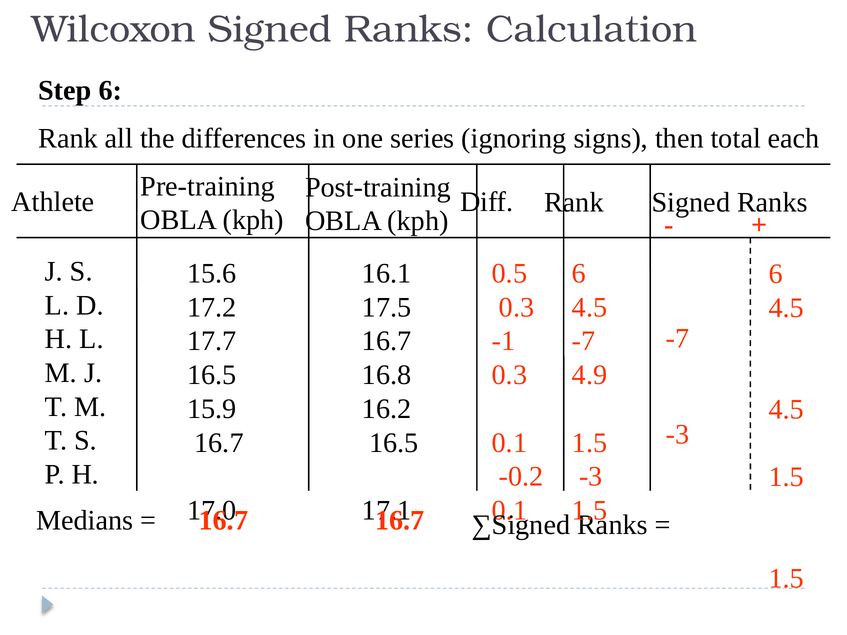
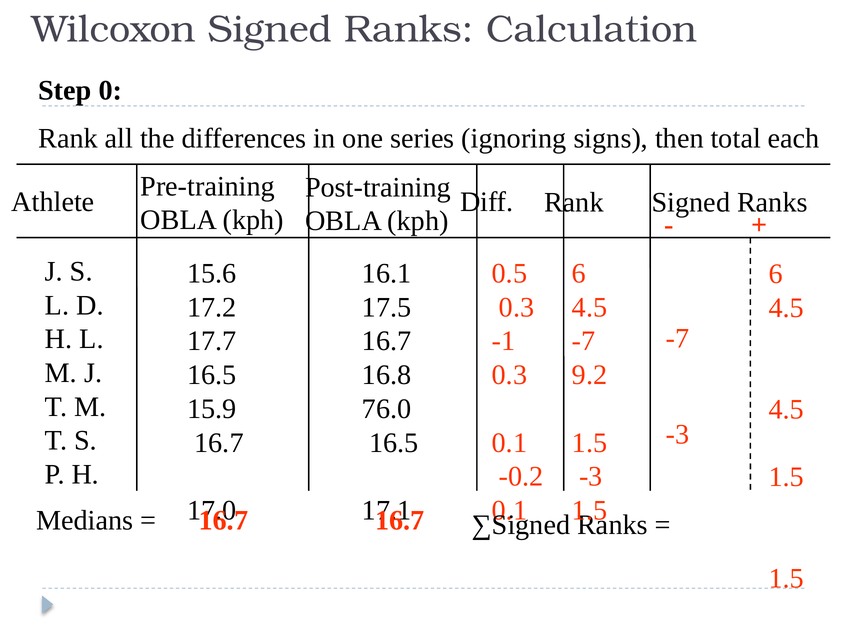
Step 6: 6 -> 0
4.9: 4.9 -> 9.2
16.2: 16.2 -> 76.0
